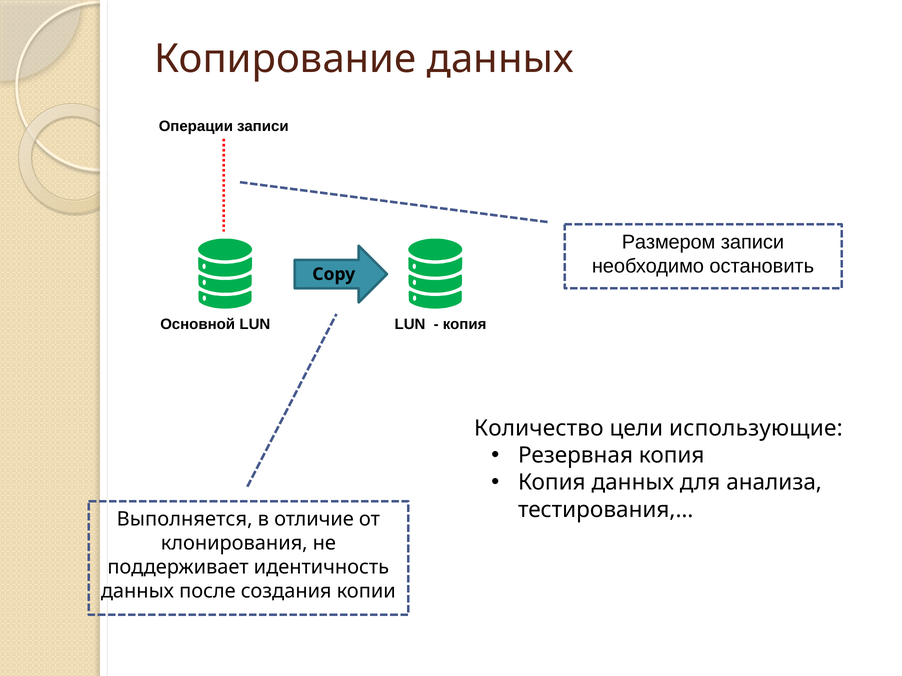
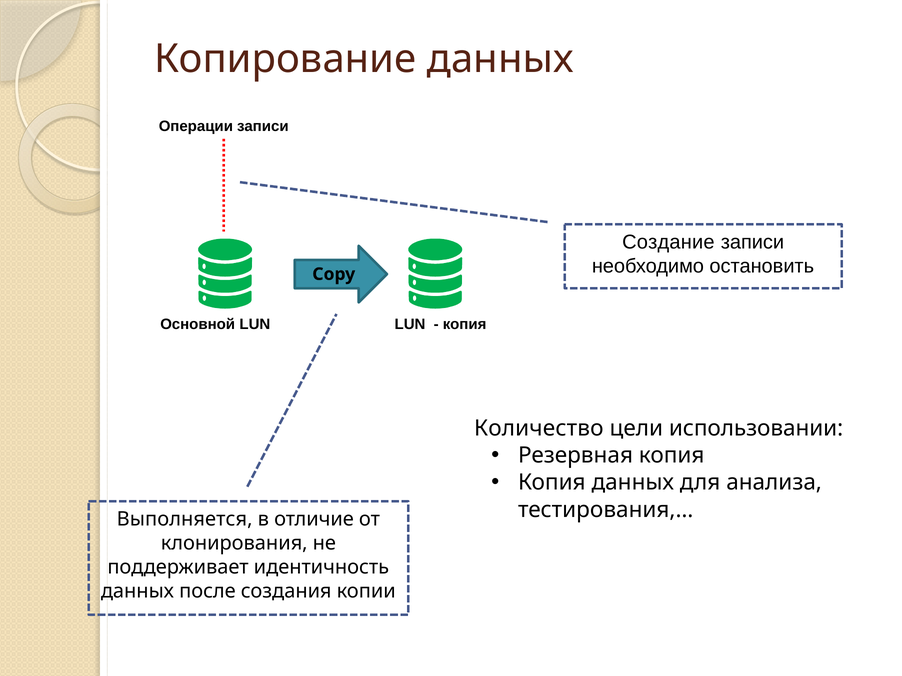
Размером: Размером -> Создание
использующие: использующие -> использовании
